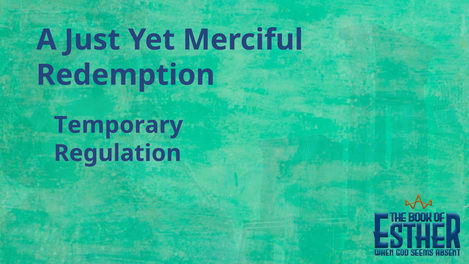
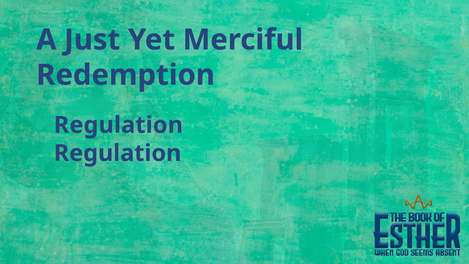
Temporary at (118, 125): Temporary -> Regulation
